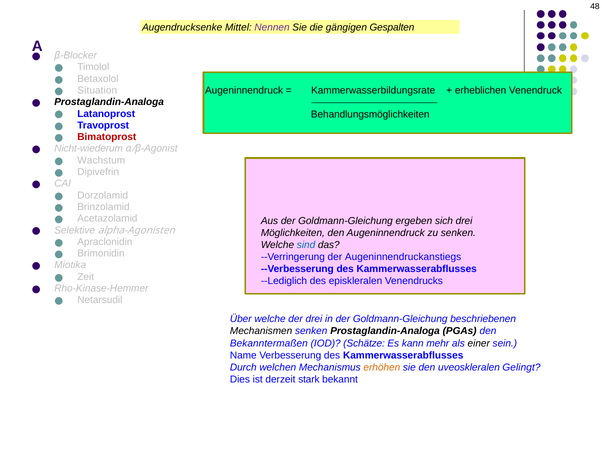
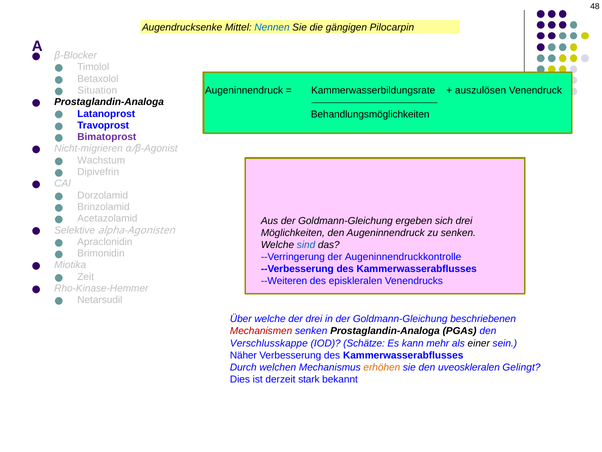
Nennen colour: purple -> blue
Gespalten: Gespalten -> Pilocarpin
erheblichen: erheblichen -> auszulösen
Bimatoprost colour: red -> purple
Nicht-wiederum: Nicht-wiederum -> Nicht-migrieren
Augeninnendruckanstiegs: Augeninnendruckanstiegs -> Augeninnendruckkontrolle
--Lediglich: --Lediglich -> --Weiteren
Mechanismen colour: black -> red
Bekanntermaßen: Bekanntermaßen -> Verschlusskappe
Name: Name -> Näher
